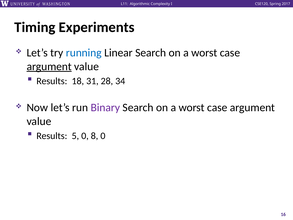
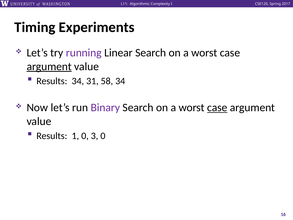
running colour: blue -> purple
Results 18: 18 -> 34
28: 28 -> 58
case at (217, 107) underline: none -> present
5: 5 -> 1
8: 8 -> 3
